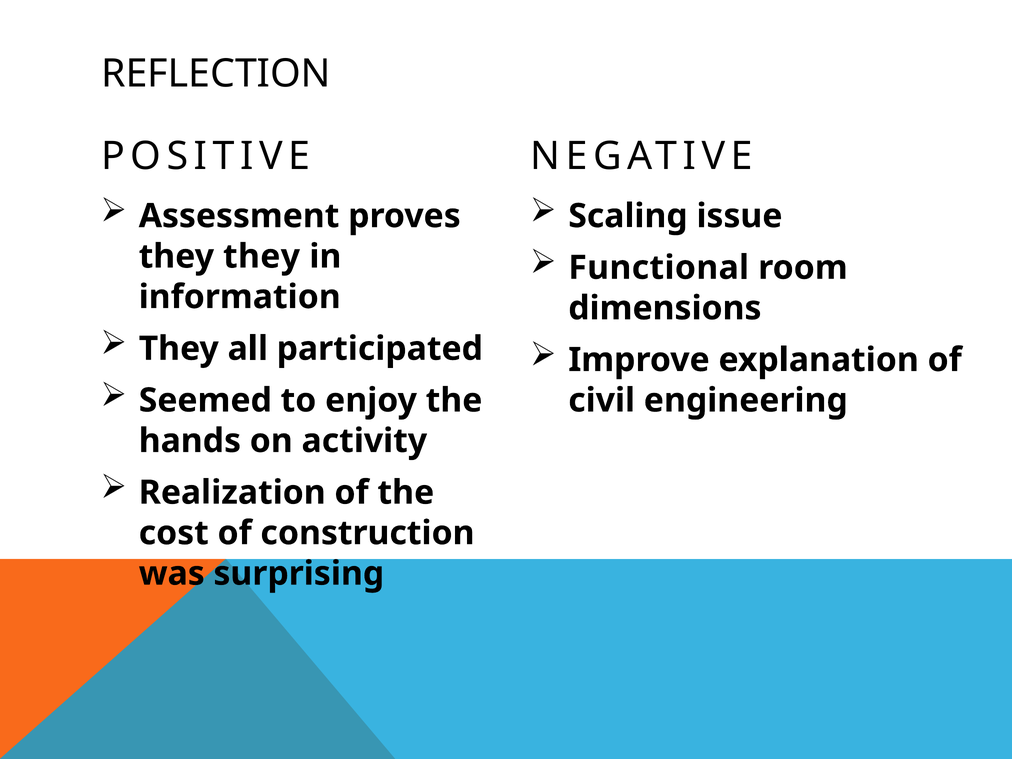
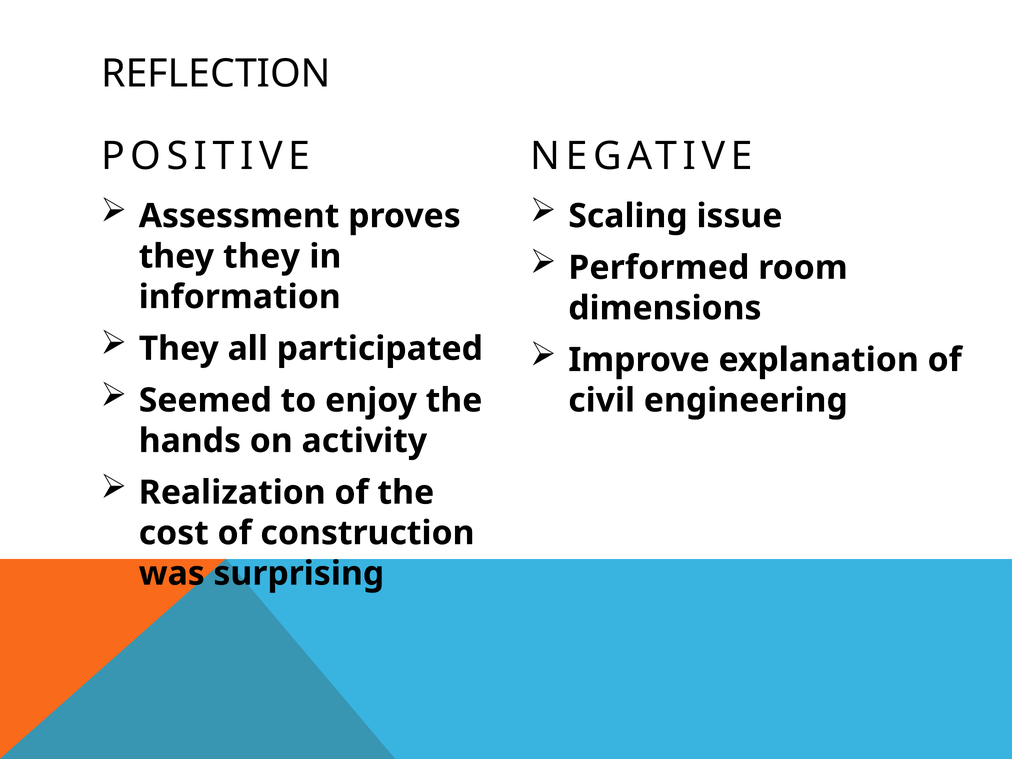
Functional: Functional -> Performed
